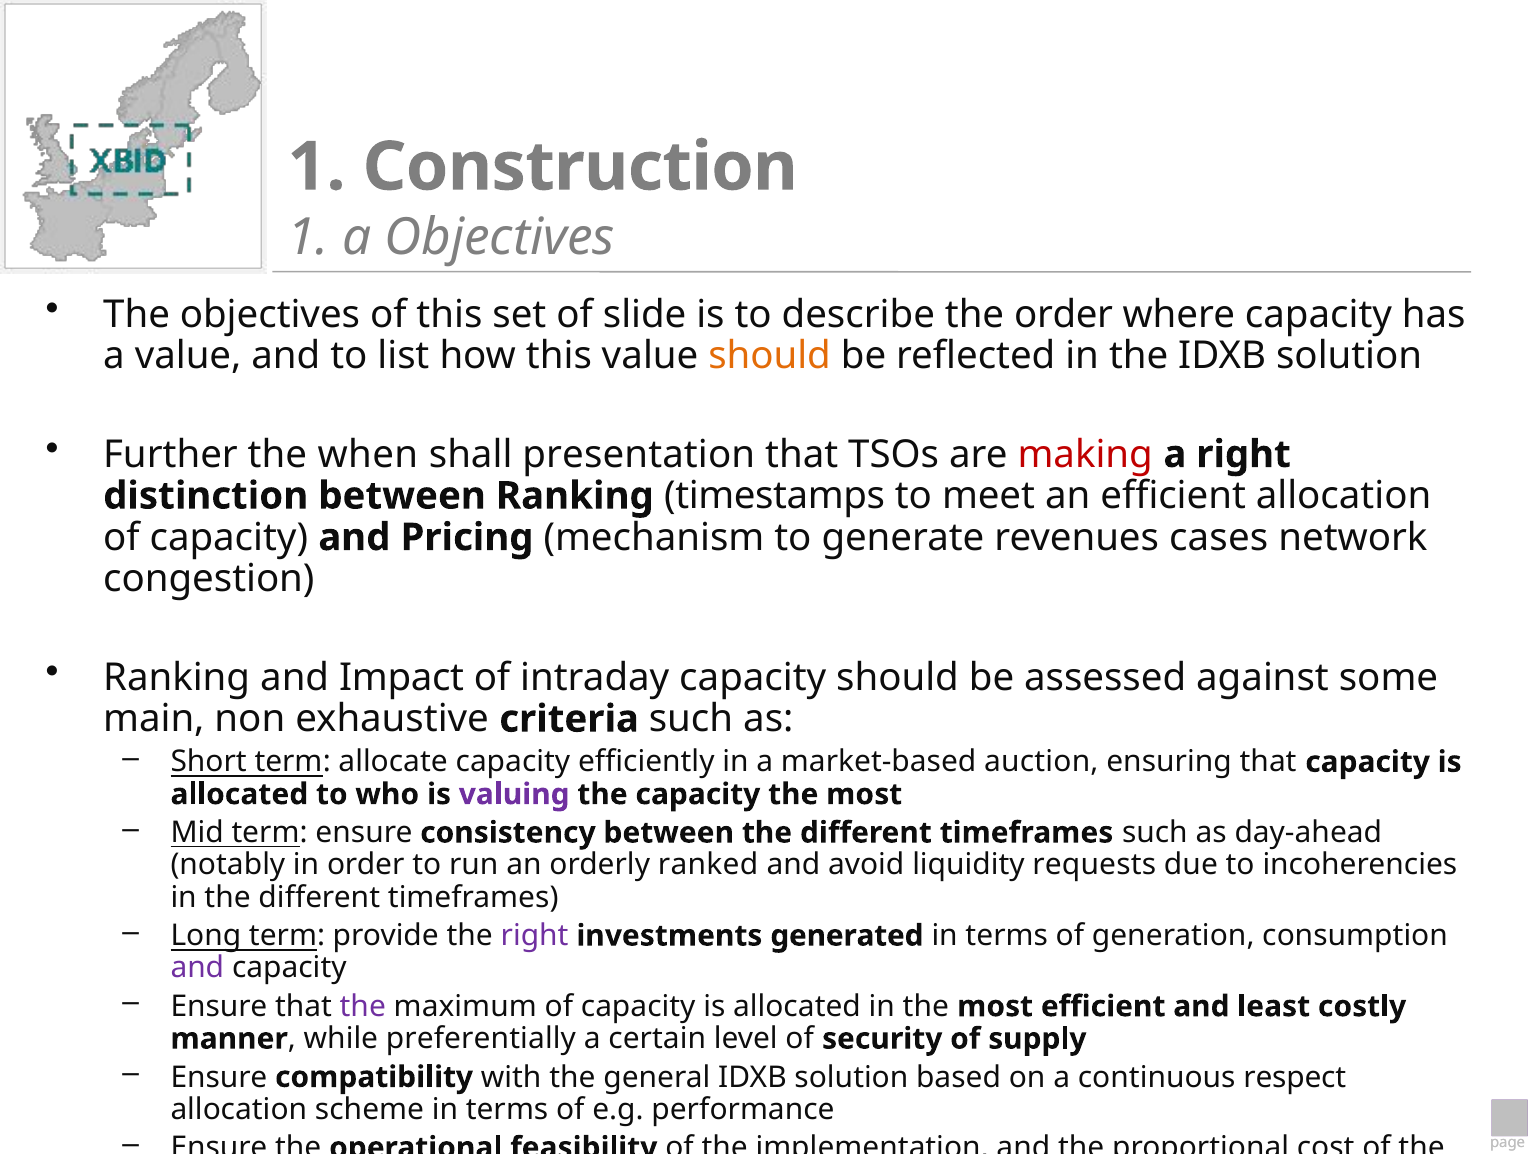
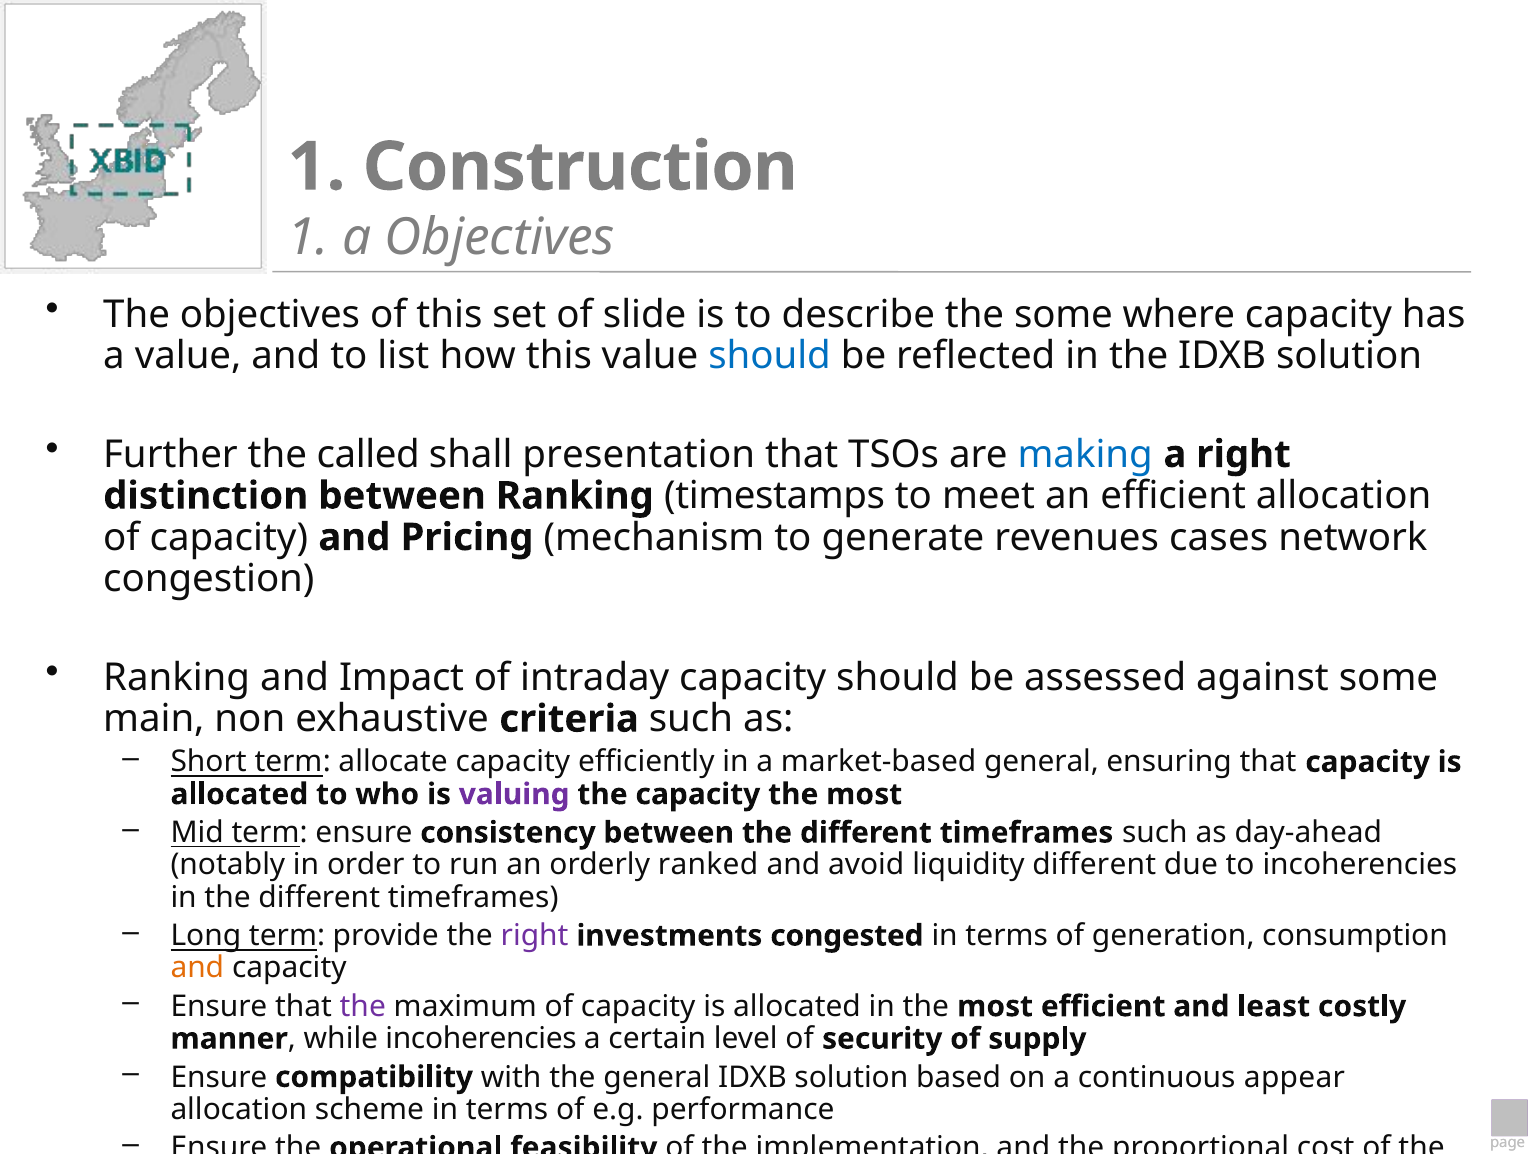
the order: order -> some
should at (770, 356) colour: orange -> blue
when: when -> called
making colour: red -> blue
market-based auction: auction -> general
liquidity requests: requests -> different
generated: generated -> congested
and at (197, 968) colour: purple -> orange
while preferentially: preferentially -> incoherencies
respect: respect -> appear
